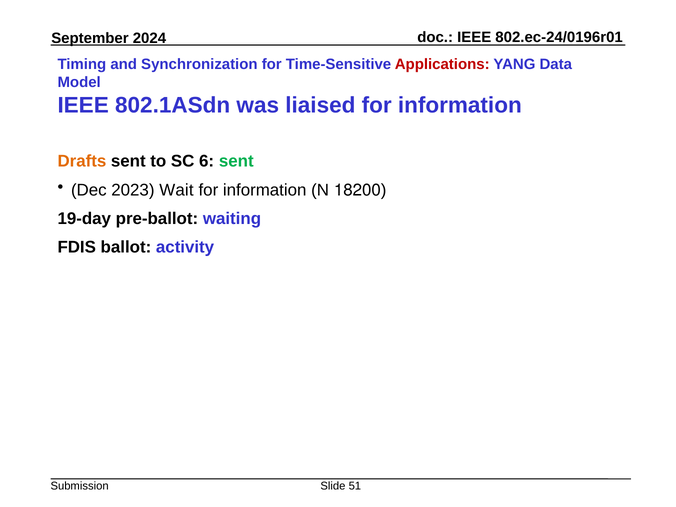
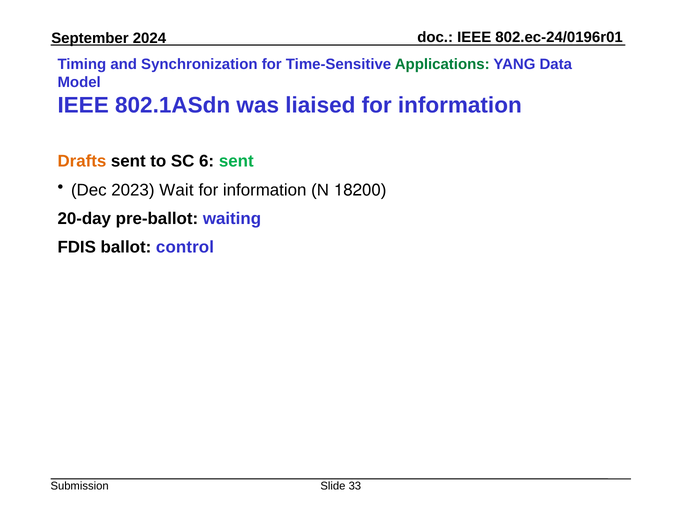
Applications colour: red -> green
19-day: 19-day -> 20-day
activity: activity -> control
51: 51 -> 33
